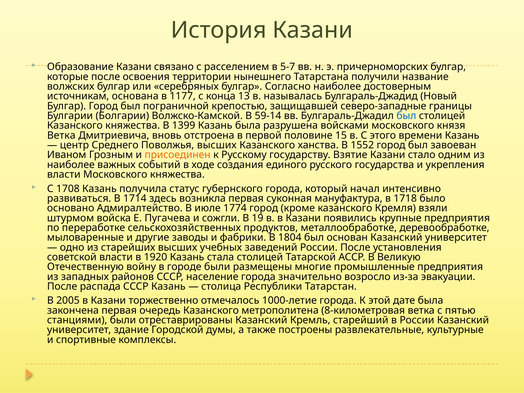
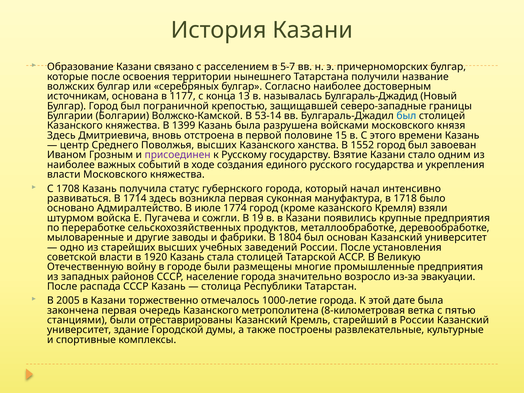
59-14: 59-14 -> 53-14
Ветка at (61, 135): Ветка -> Здесь
присоединен colour: orange -> purple
